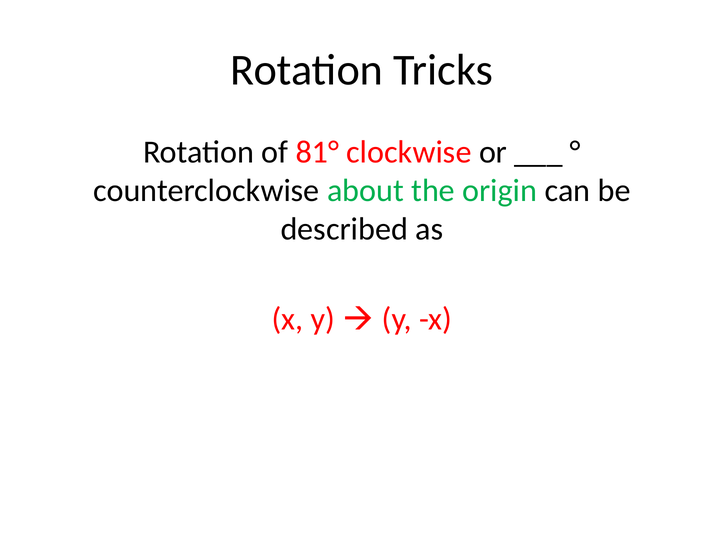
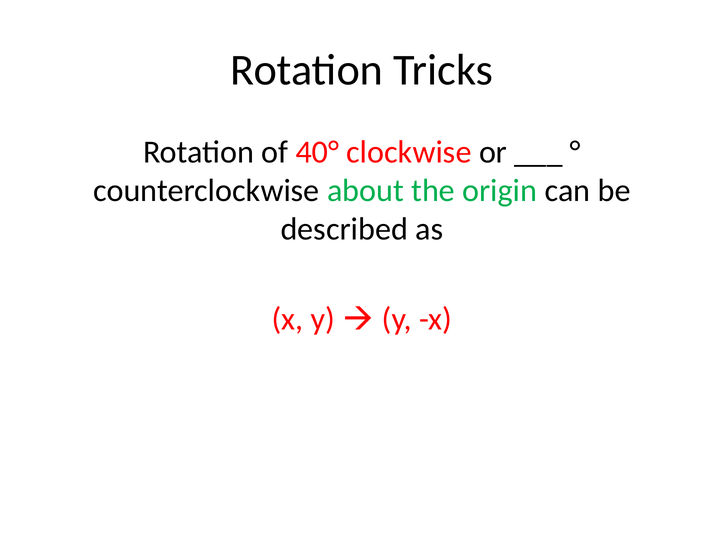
81°: 81° -> 40°
